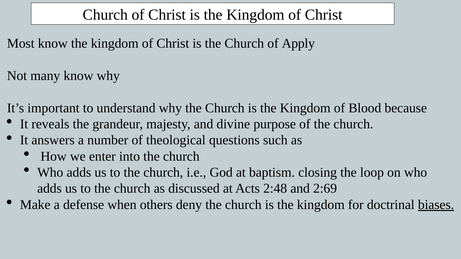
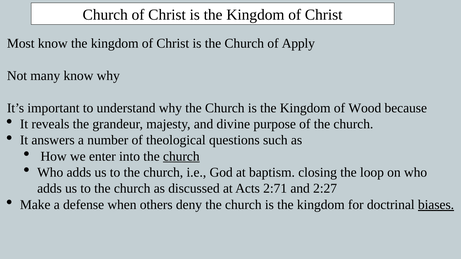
Blood: Blood -> Wood
church at (181, 156) underline: none -> present
2:48: 2:48 -> 2:71
2:69: 2:69 -> 2:27
